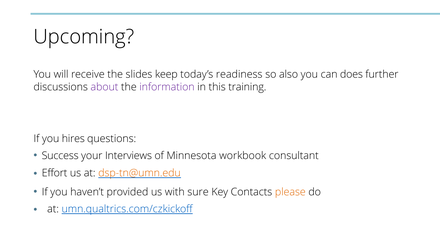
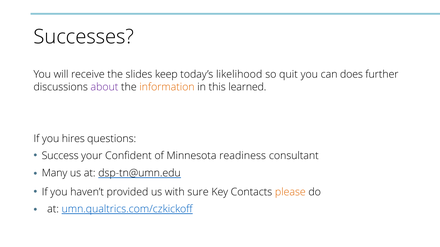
Upcoming: Upcoming -> Successes
readiness: readiness -> likelihood
also: also -> quit
information colour: purple -> orange
training: training -> learned
Interviews: Interviews -> Confident
workbook: workbook -> readiness
Effort: Effort -> Many
dsp-tn@umn.edu colour: orange -> black
